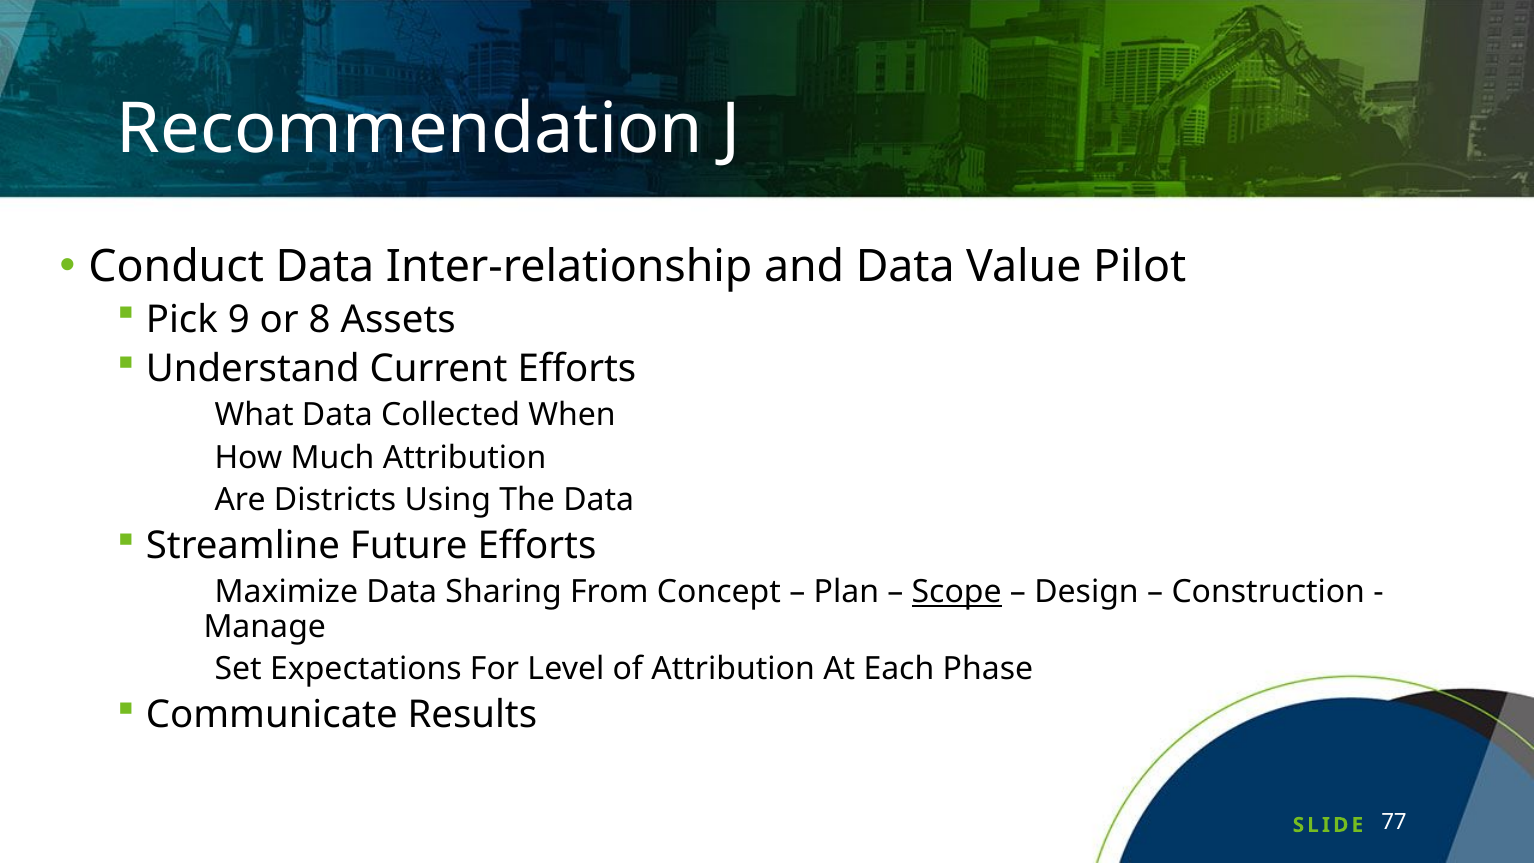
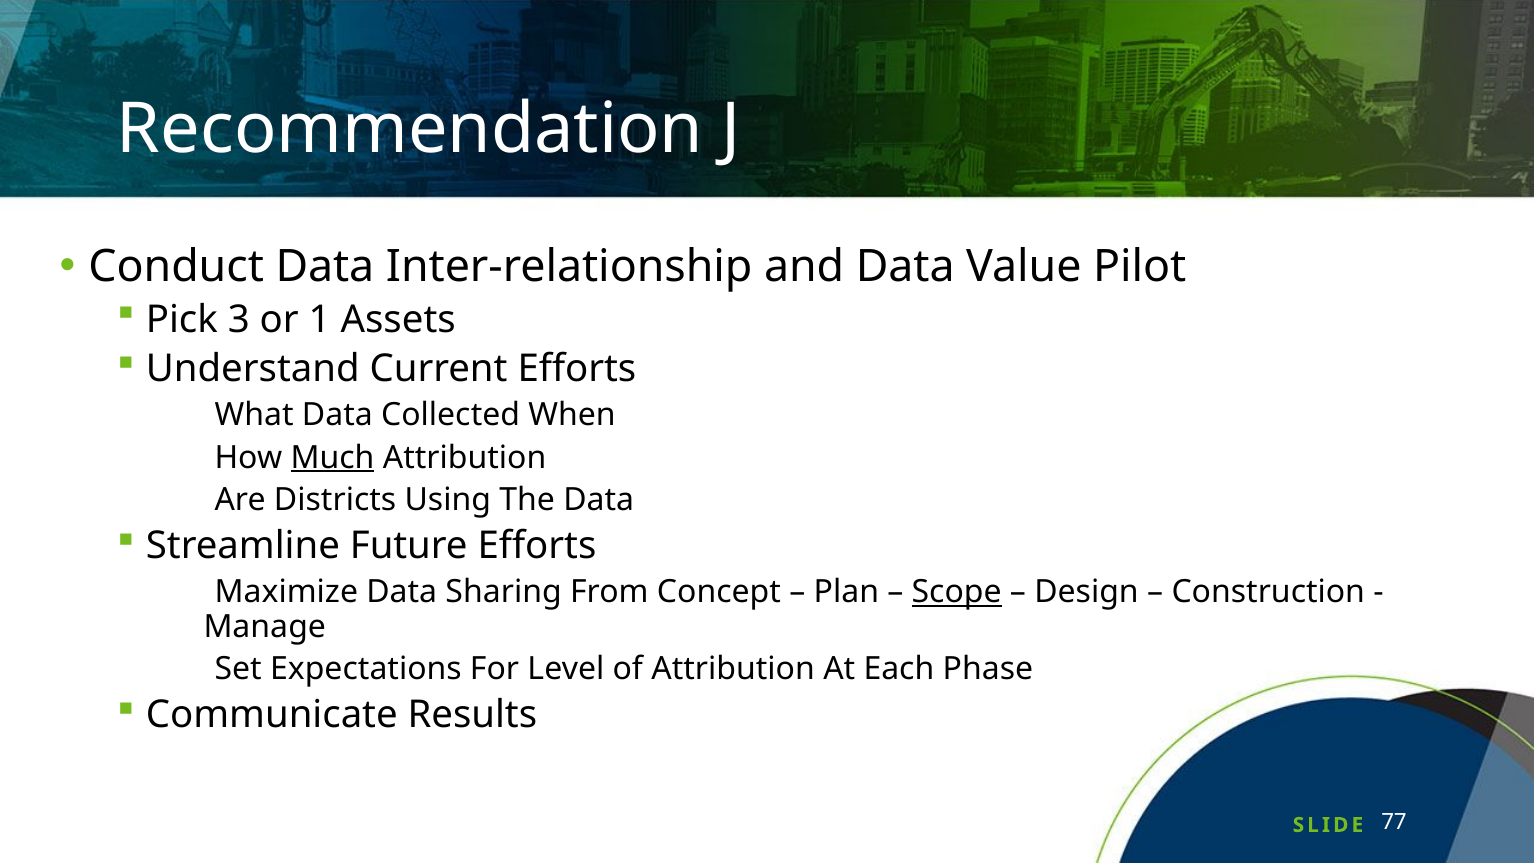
9: 9 -> 3
8: 8 -> 1
Much underline: none -> present
